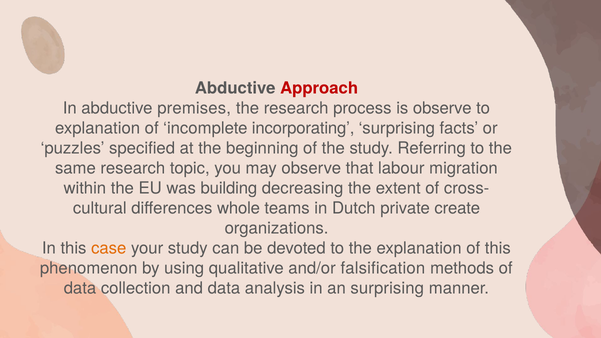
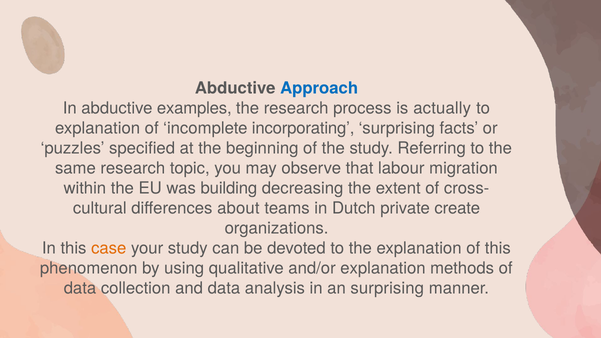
Approach colour: red -> blue
premises: premises -> examples
is observe: observe -> actually
whole: whole -> about
and/or falsification: falsification -> explanation
